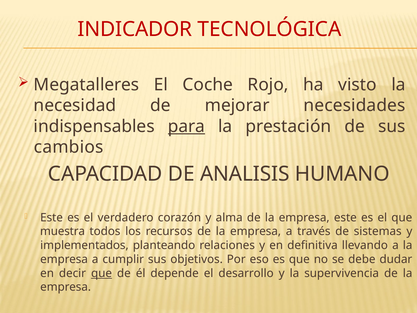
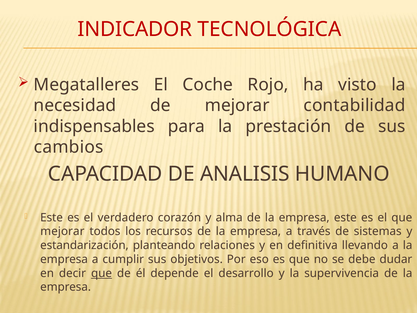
necesidades: necesidades -> contabilidad
para underline: present -> none
muestra at (63, 231): muestra -> mejorar
implementados: implementados -> estandarización
